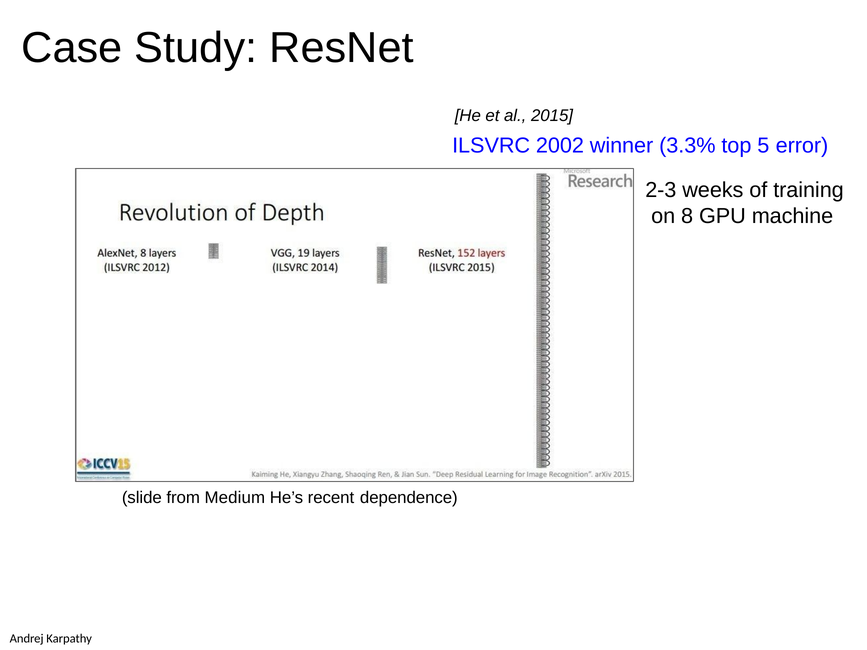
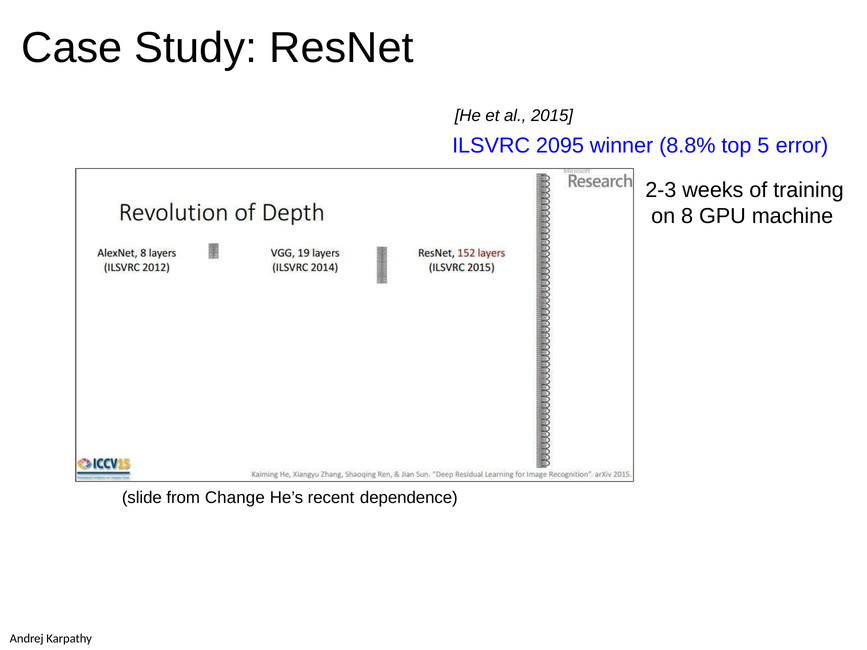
2002: 2002 -> 2095
3.3%: 3.3% -> 8.8%
Medium: Medium -> Change
